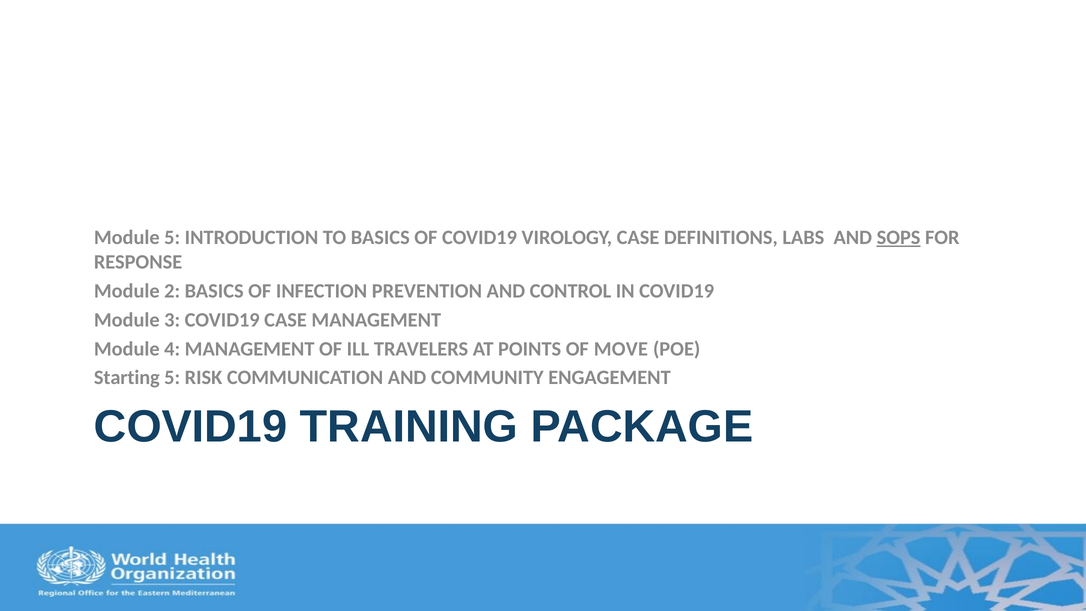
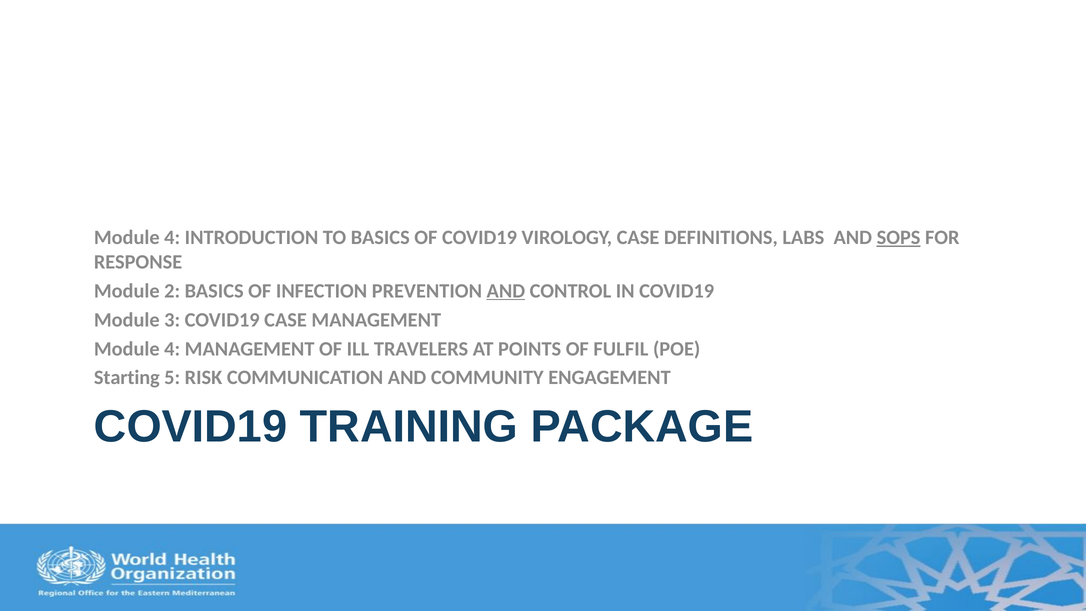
5 at (172, 237): 5 -> 4
AND at (506, 291) underline: none -> present
MOVE: MOVE -> FULFIL
